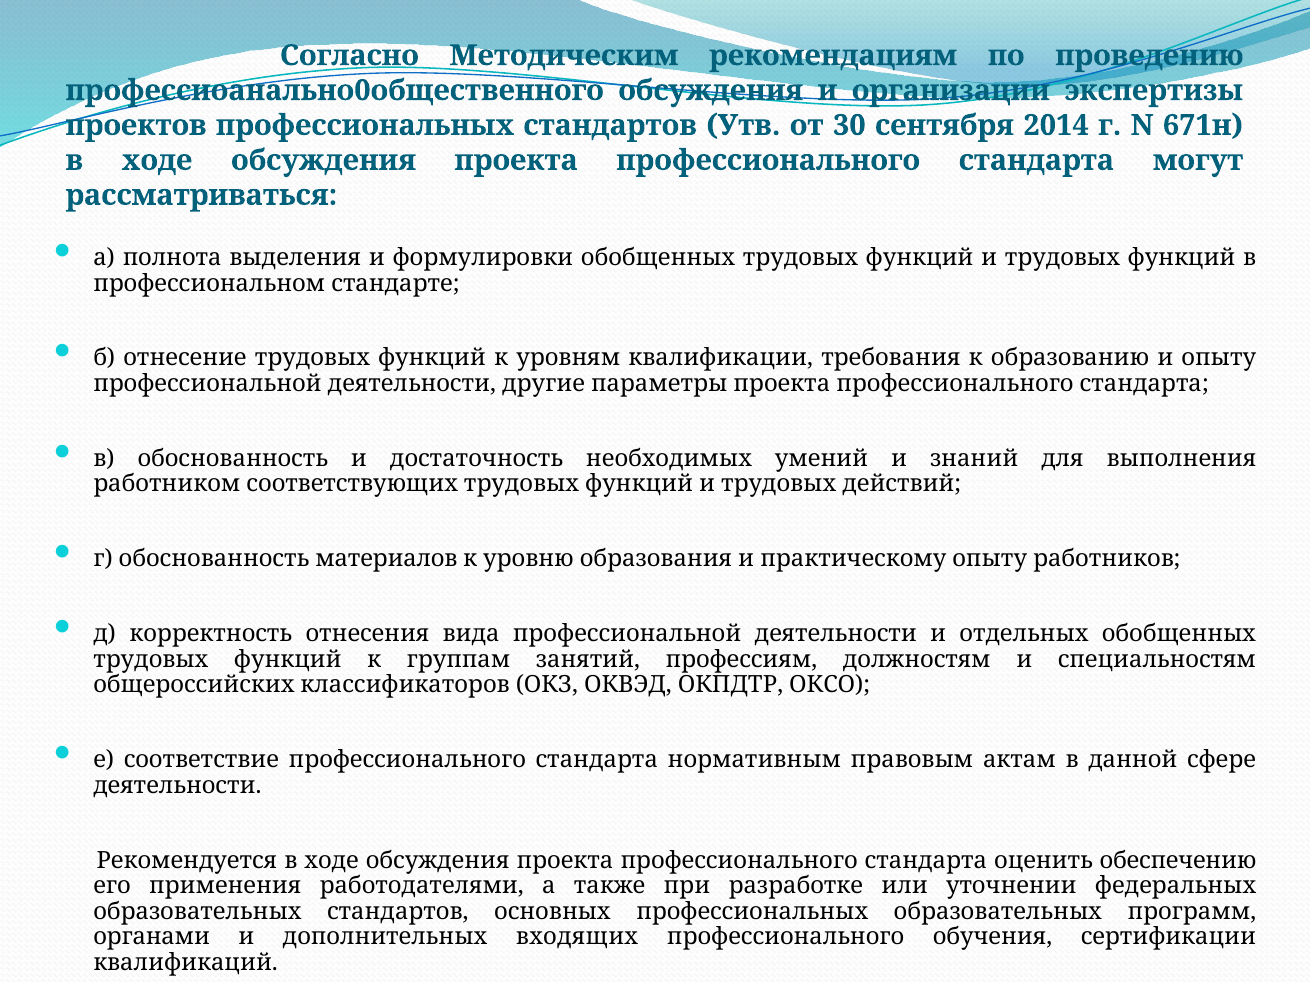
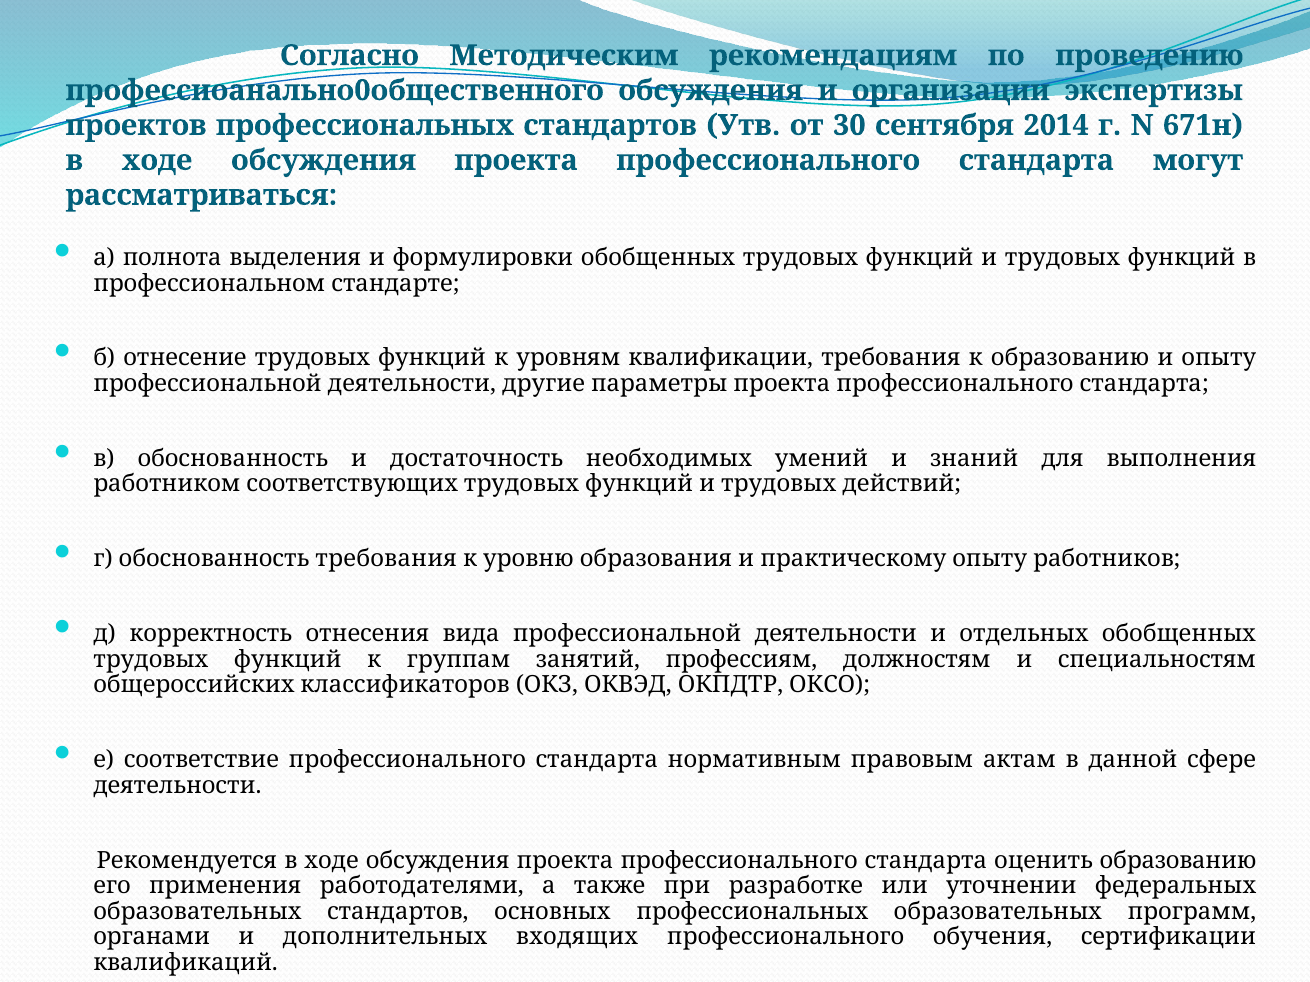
обоснованность материалов: материалов -> требования
оценить обеспечению: обеспечению -> образованию
